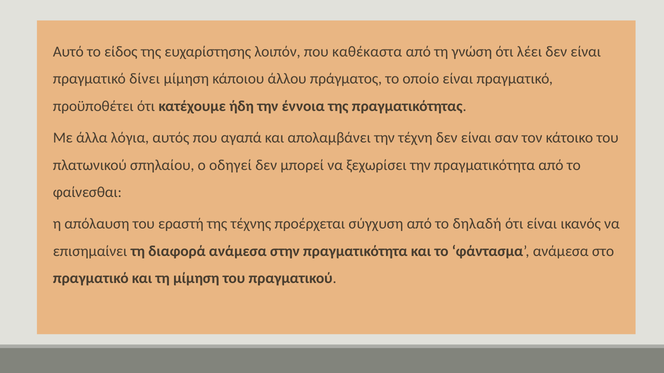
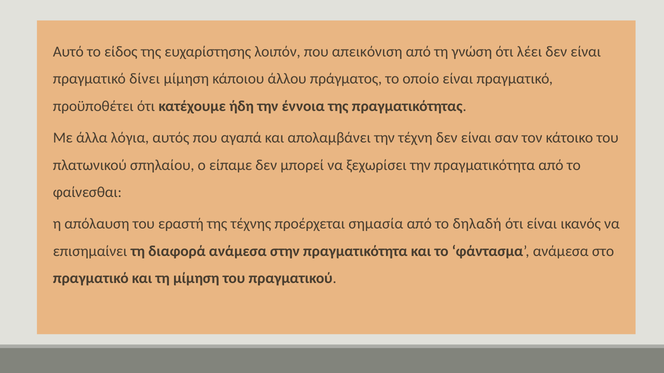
καθέκαστα: καθέκαστα -> απεικόνιση
οδηγεί: οδηγεί -> είπαμε
σύγχυση: σύγχυση -> σημασία
